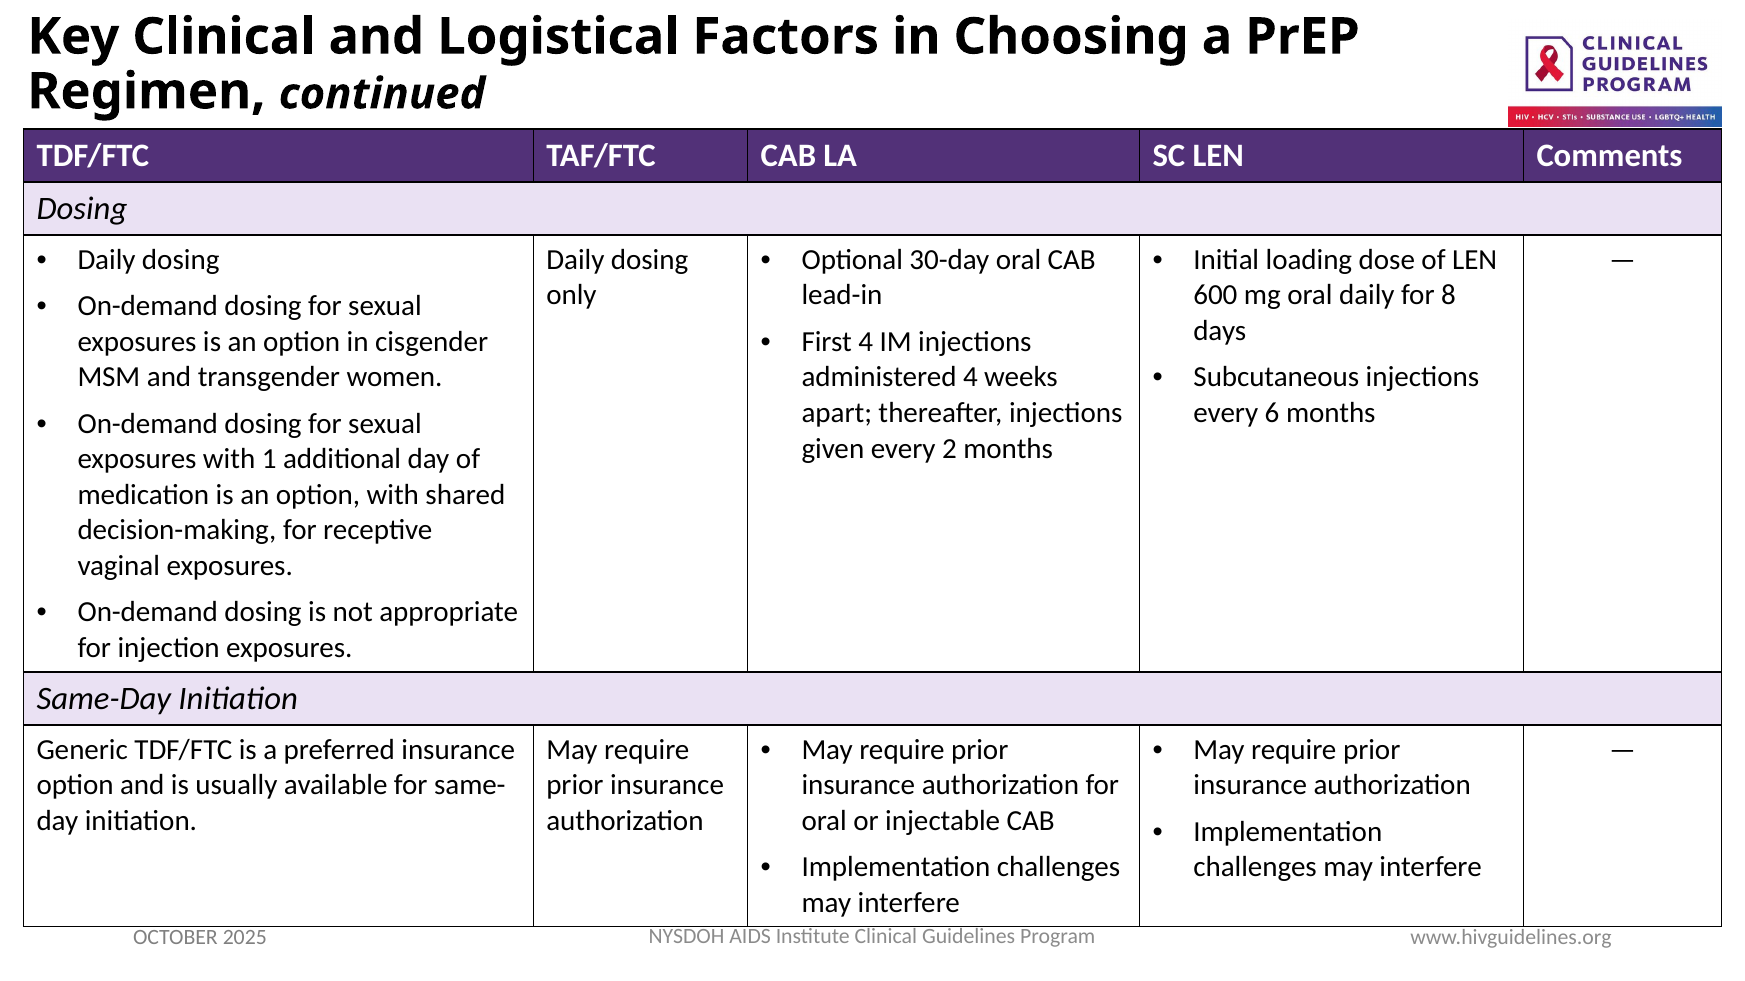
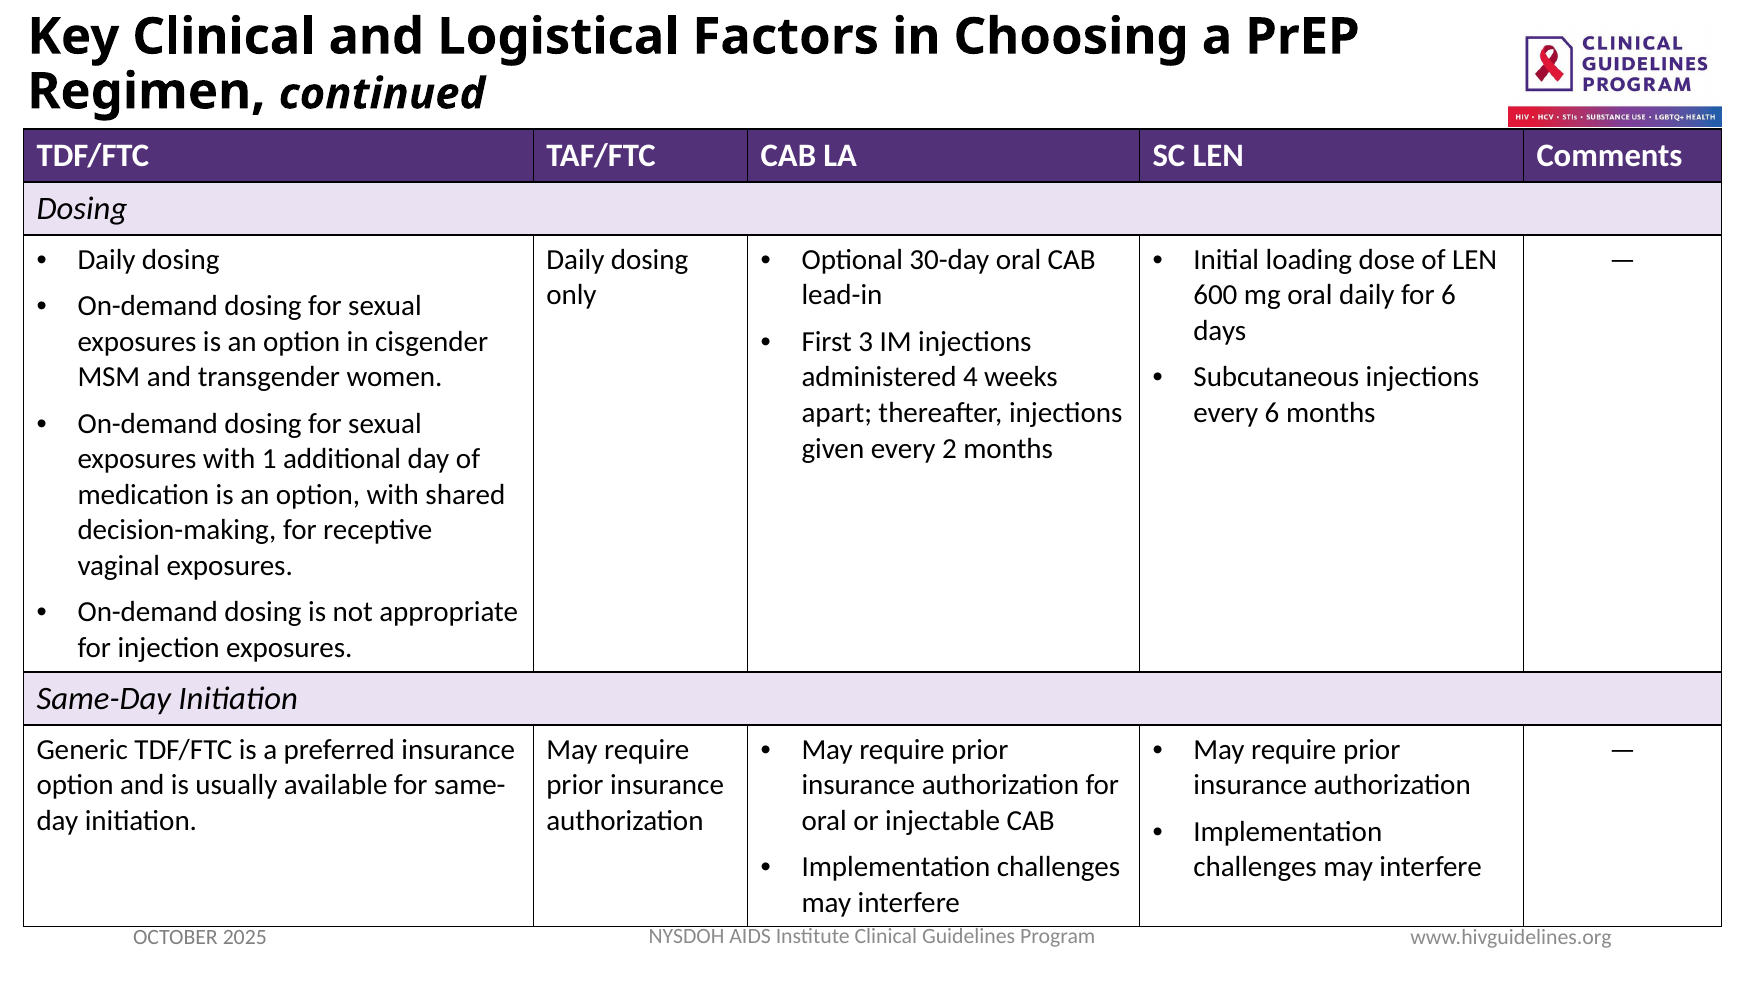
for 8: 8 -> 6
First 4: 4 -> 3
